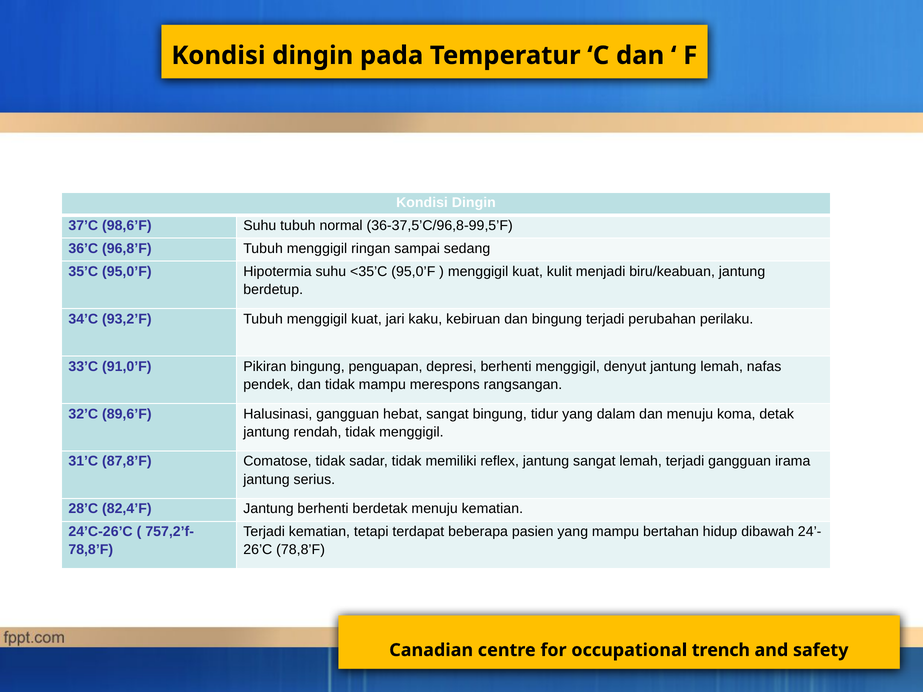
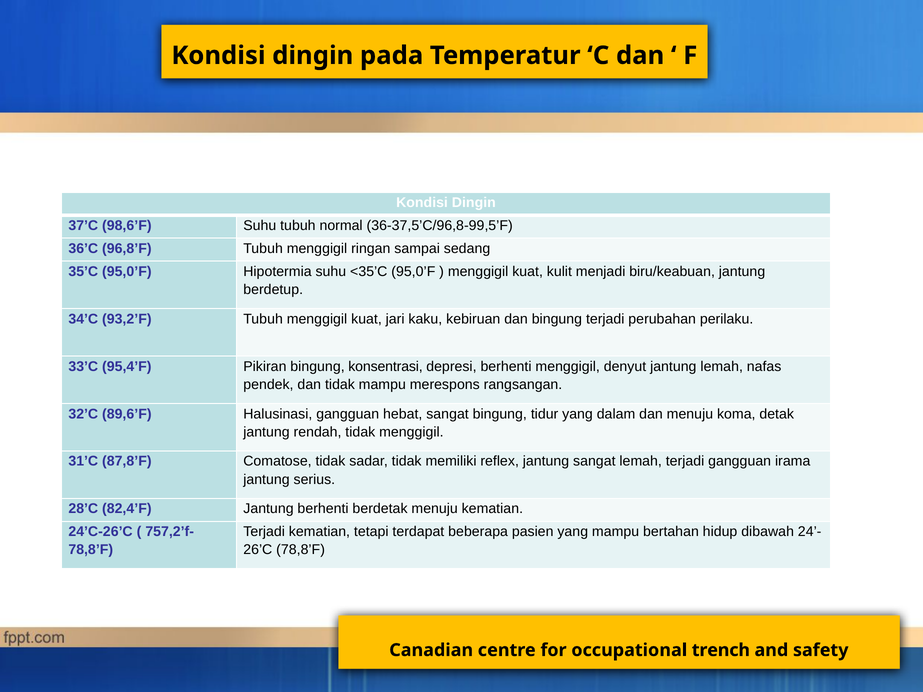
91,0’F: 91,0’F -> 95,4’F
penguapan: penguapan -> konsentrasi
